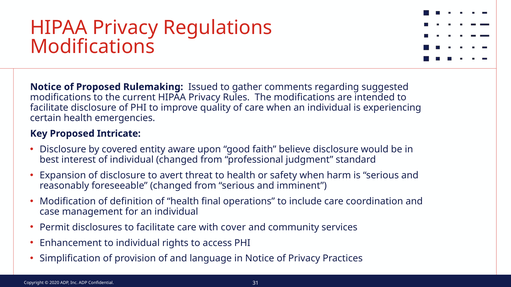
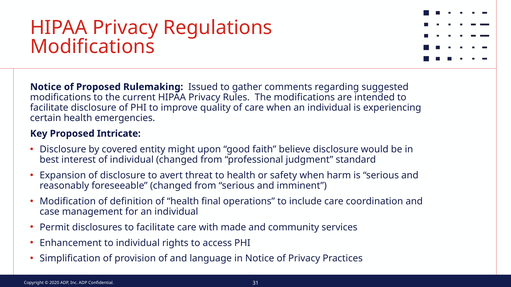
aware: aware -> might
cover: cover -> made
